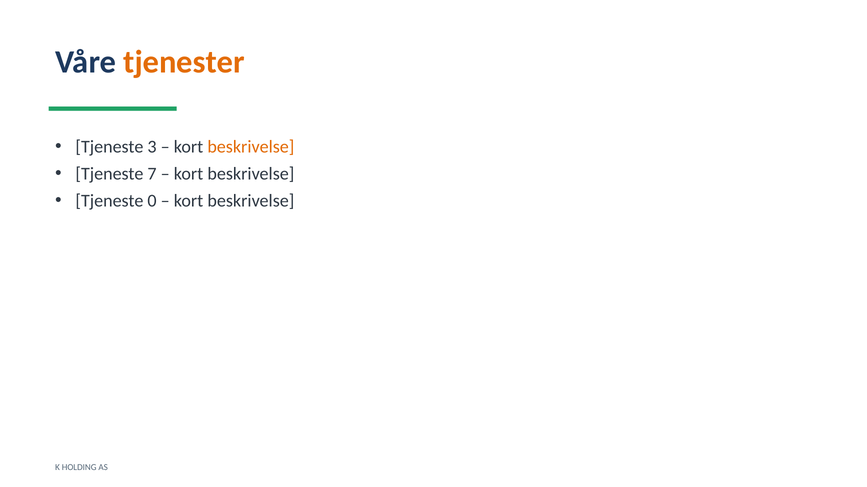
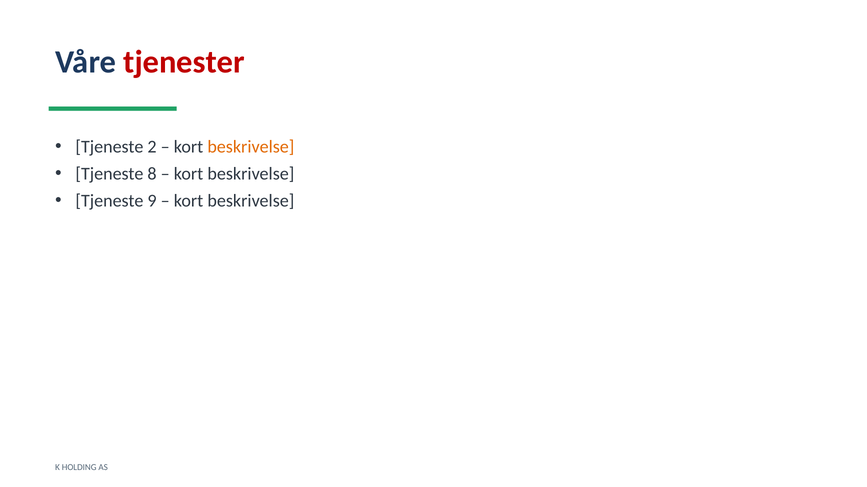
tjenester colour: orange -> red
3: 3 -> 2
7: 7 -> 8
0: 0 -> 9
